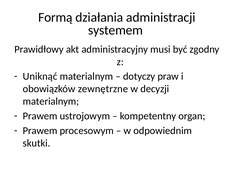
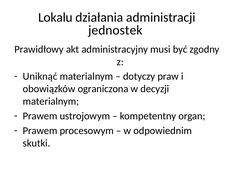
Formą: Formą -> Lokalu
systemem: systemem -> jednostek
zewnętrzne: zewnętrzne -> ograniczona
